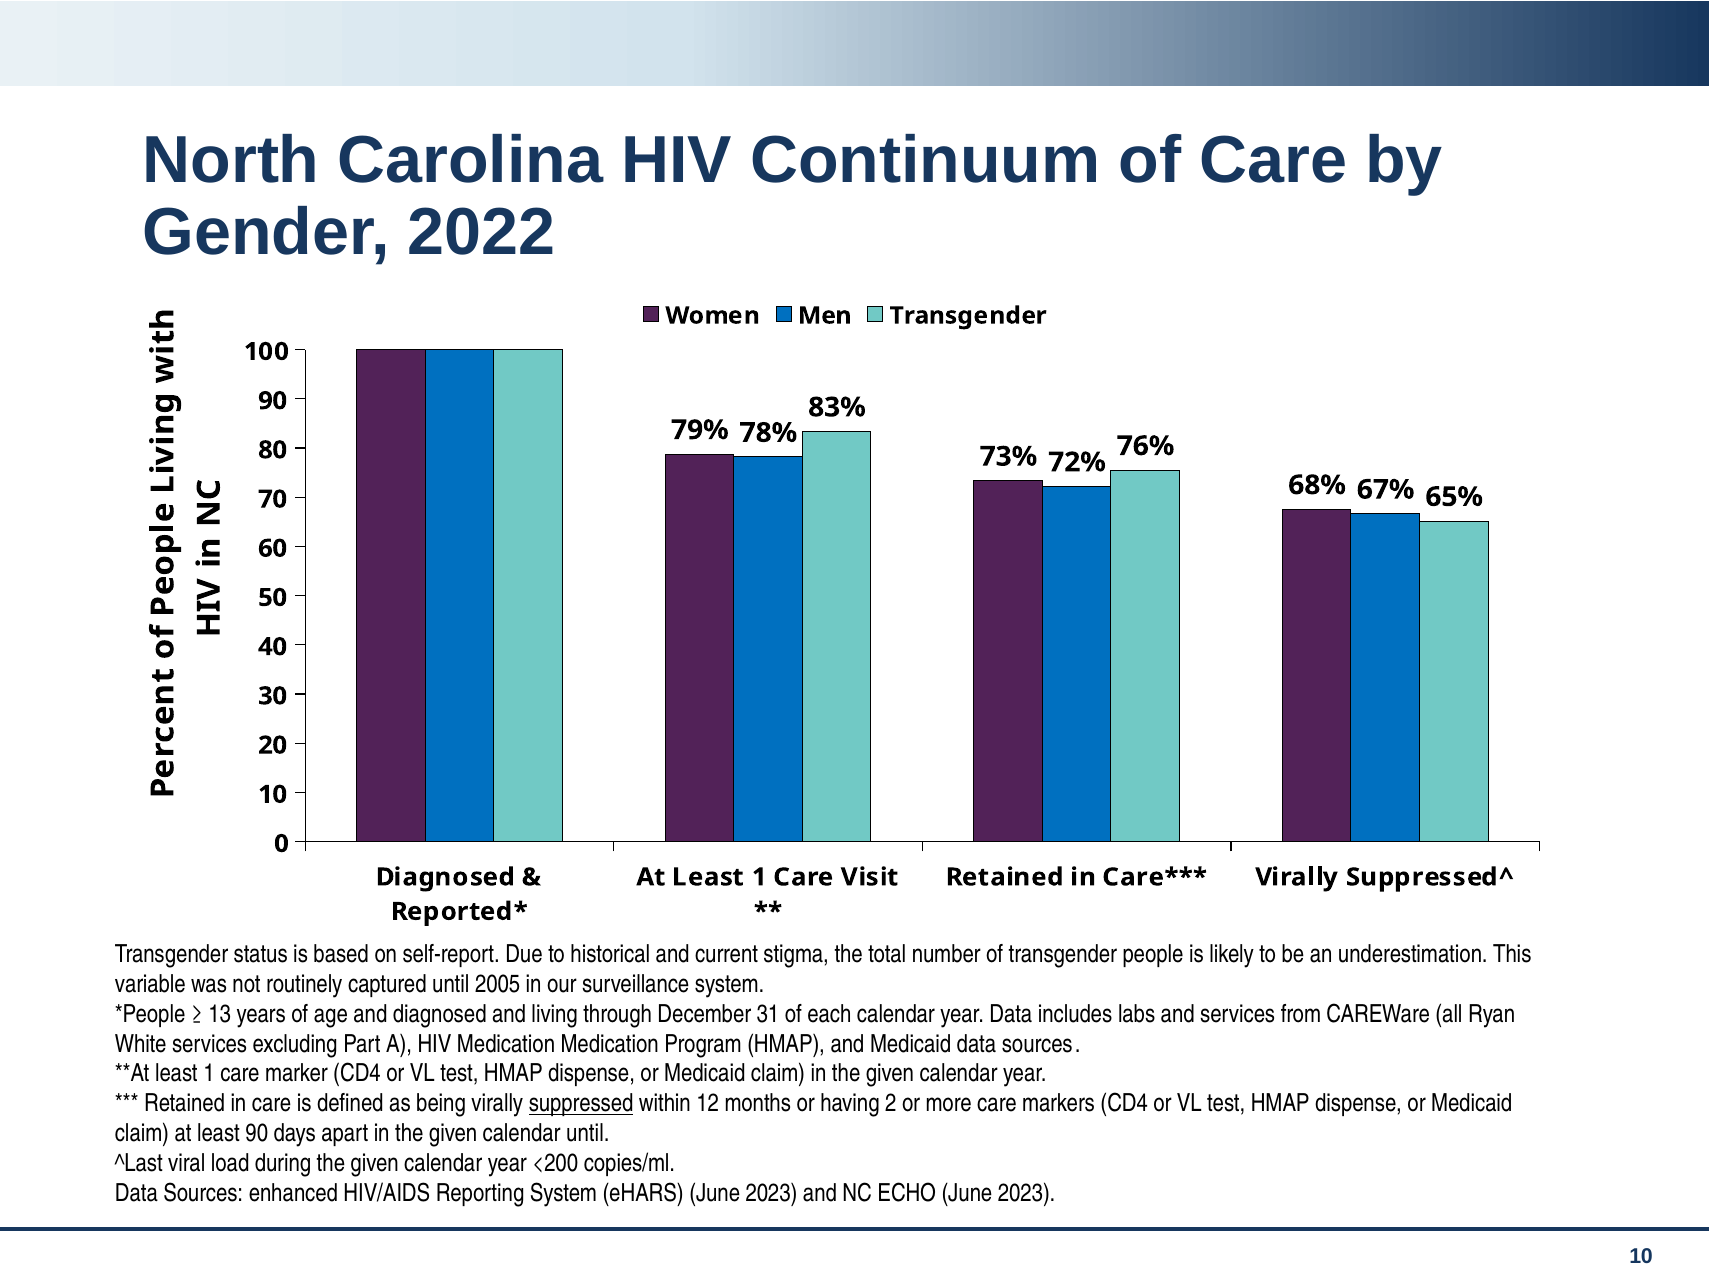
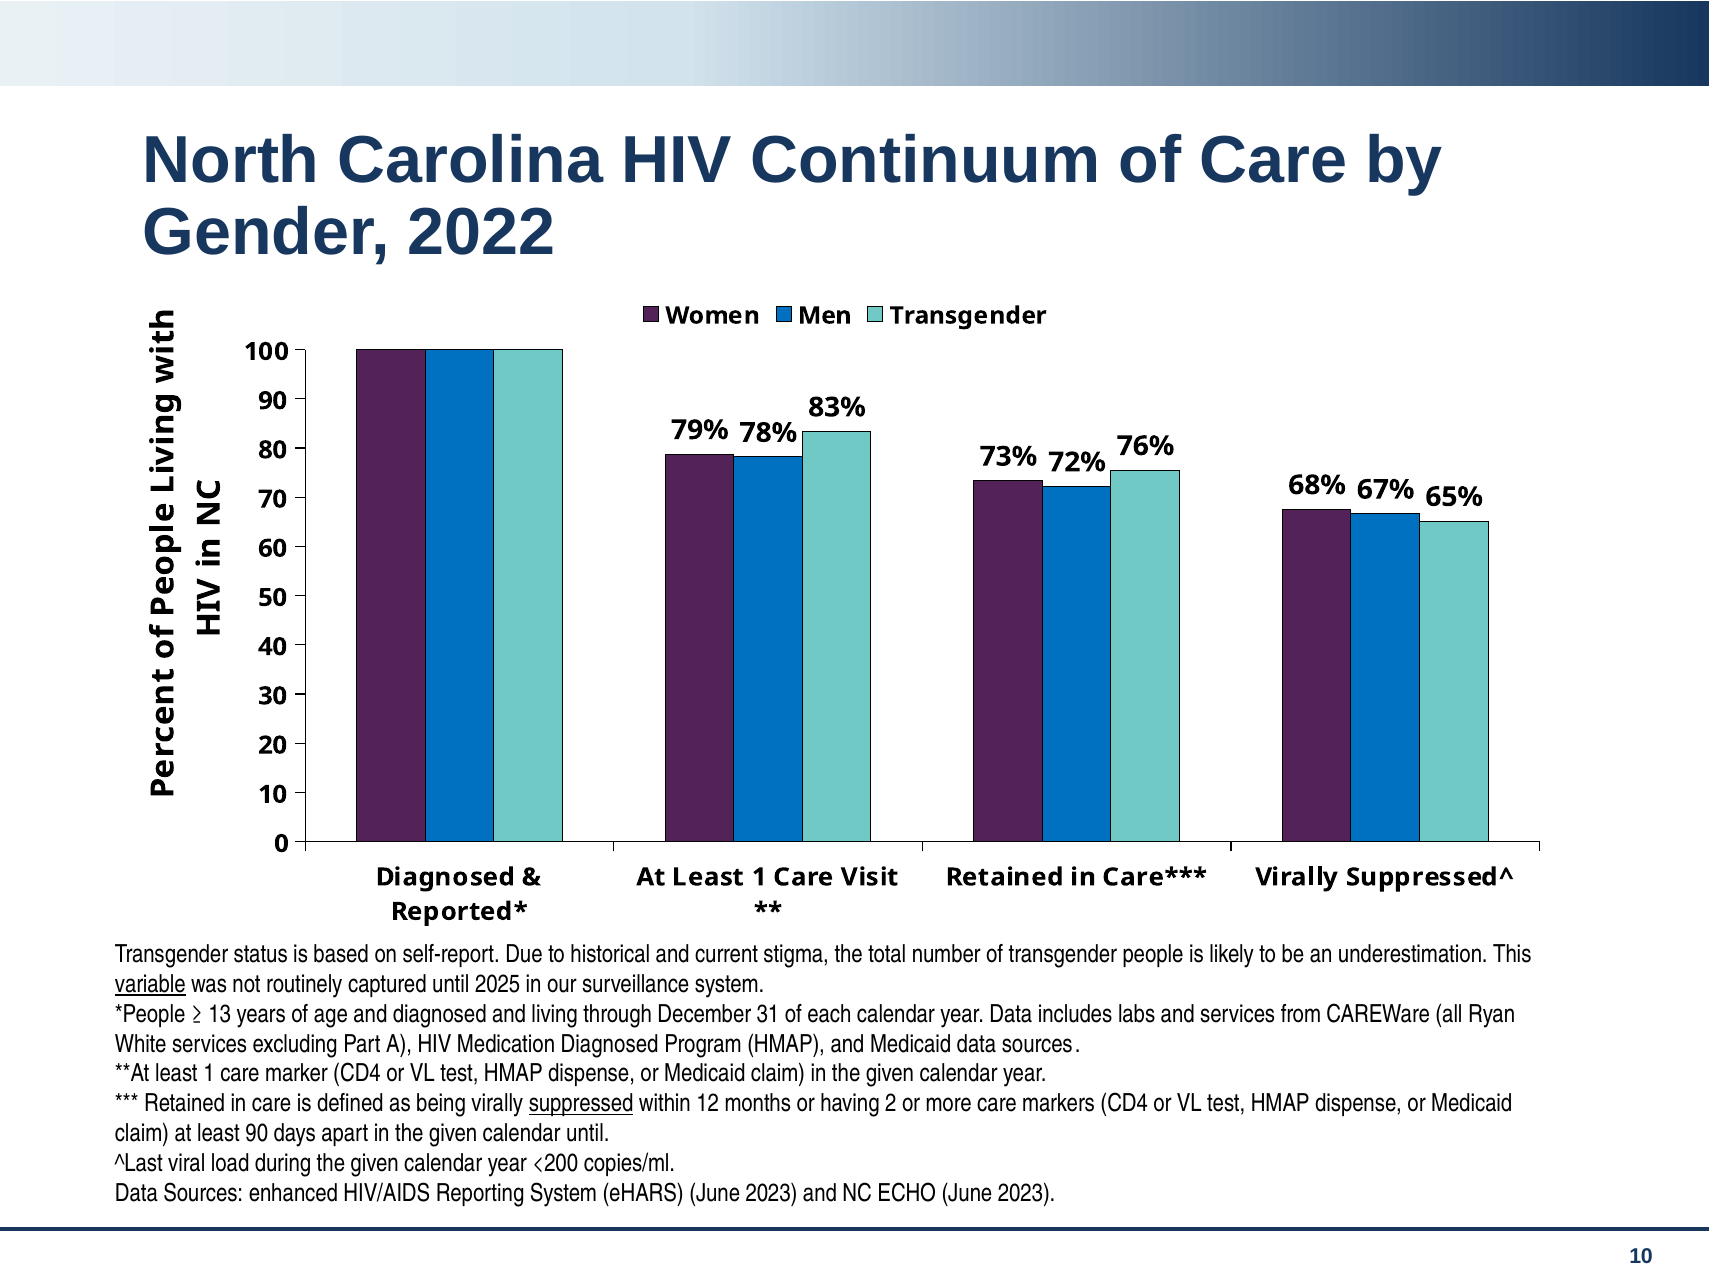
variable underline: none -> present
2005: 2005 -> 2025
Medication Medication: Medication -> Diagnosed
